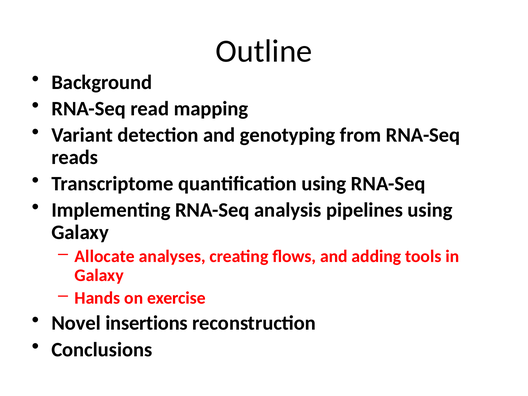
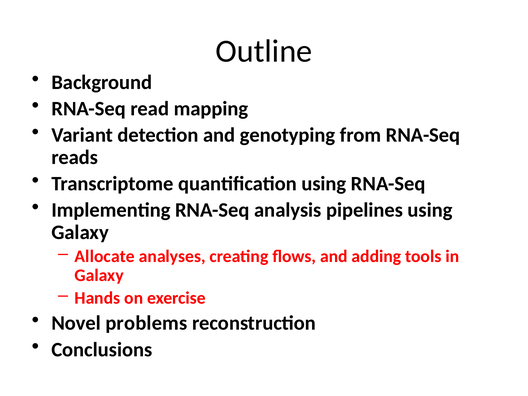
insertions: insertions -> problems
